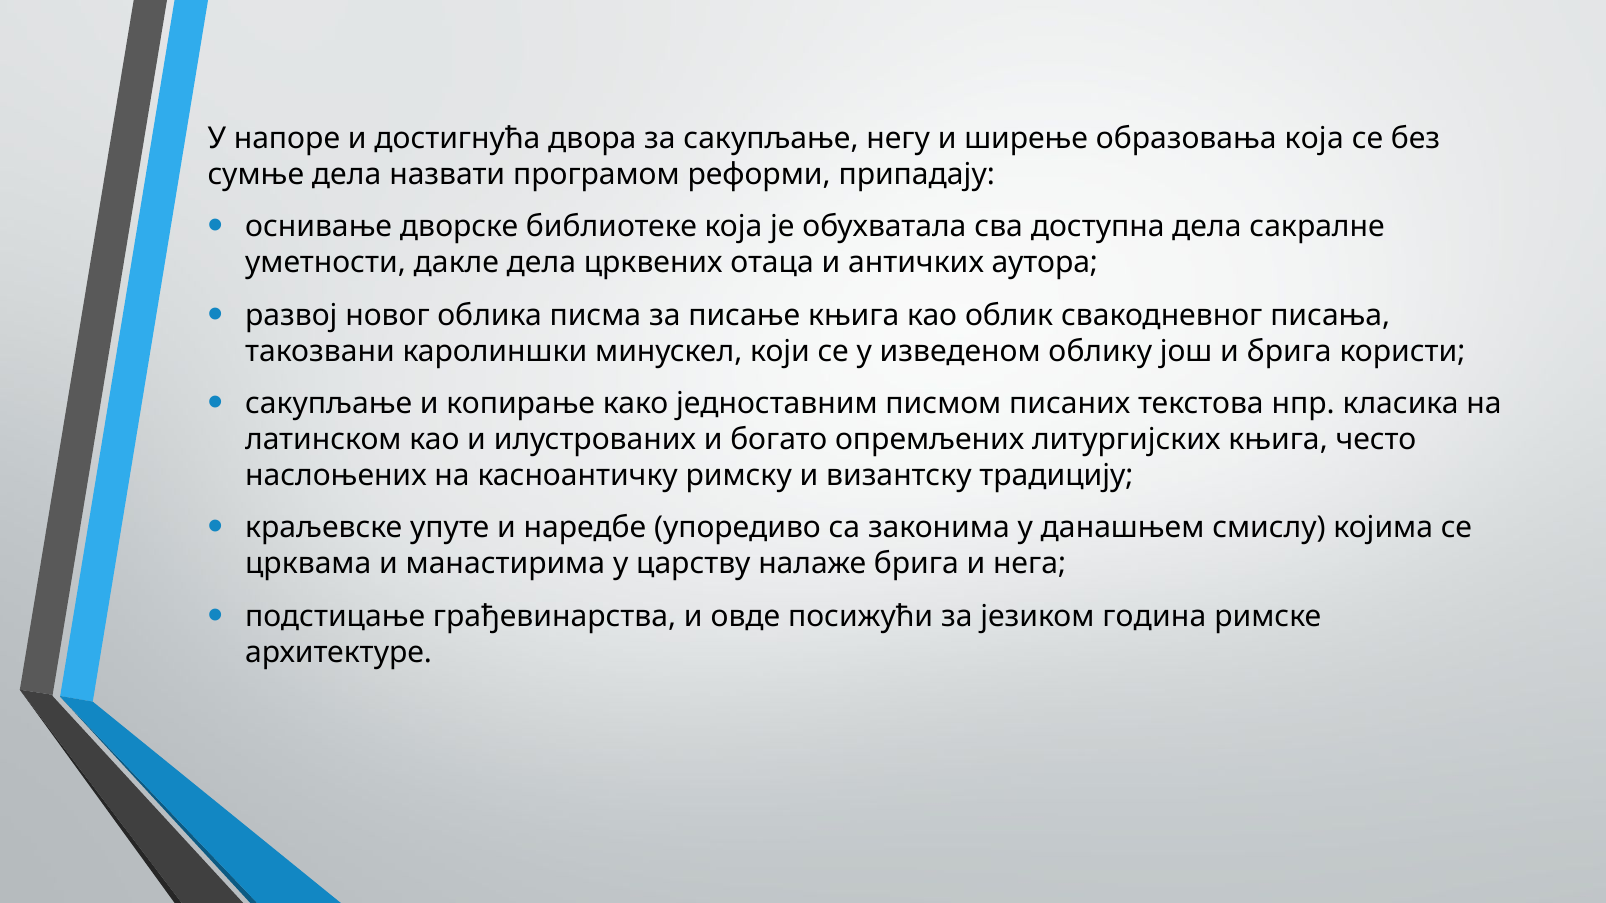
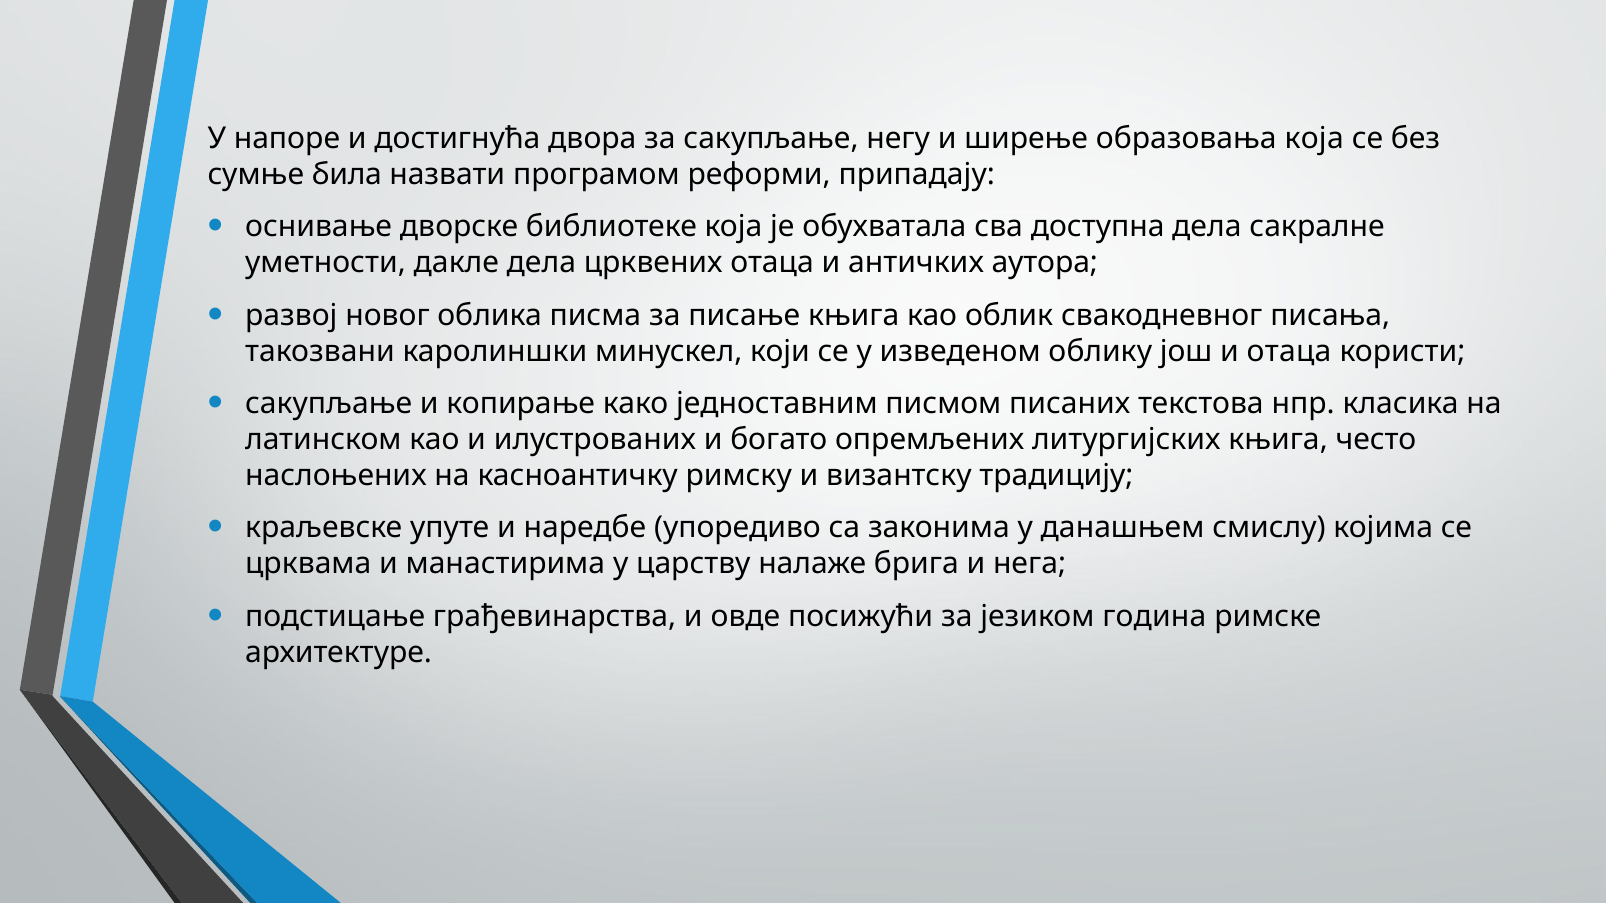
сумње дела: дела -> била
и брига: брига -> отаца
